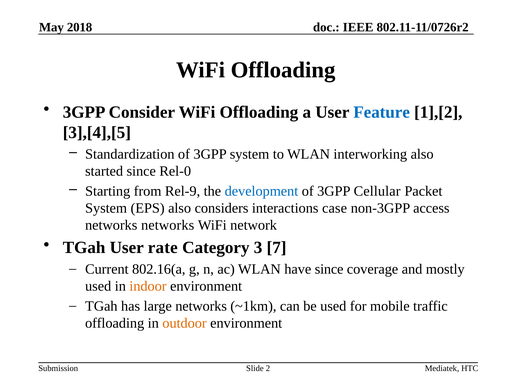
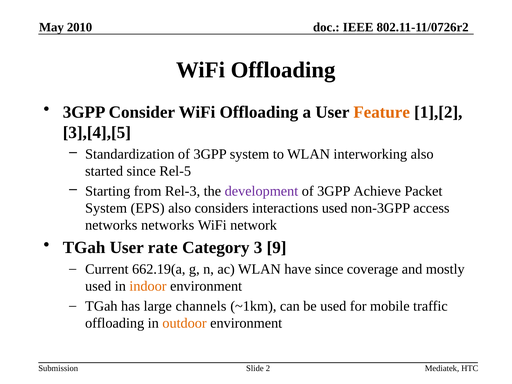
2018: 2018 -> 2010
Feature colour: blue -> orange
Rel-0: Rel-0 -> Rel-5
Rel-9: Rel-9 -> Rel-3
development colour: blue -> purple
Cellular: Cellular -> Achieve
interactions case: case -> used
7: 7 -> 9
802.16(a: 802.16(a -> 662.19(a
large networks: networks -> channels
